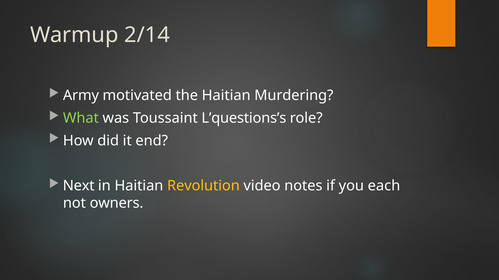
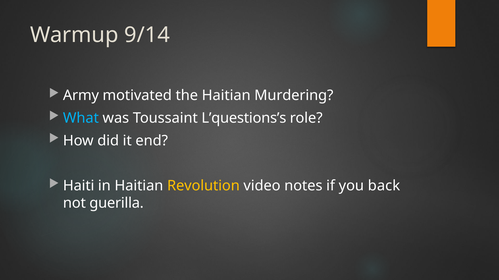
2/14: 2/14 -> 9/14
What colour: light green -> light blue
Next: Next -> Haiti
each: each -> back
owners: owners -> guerilla
